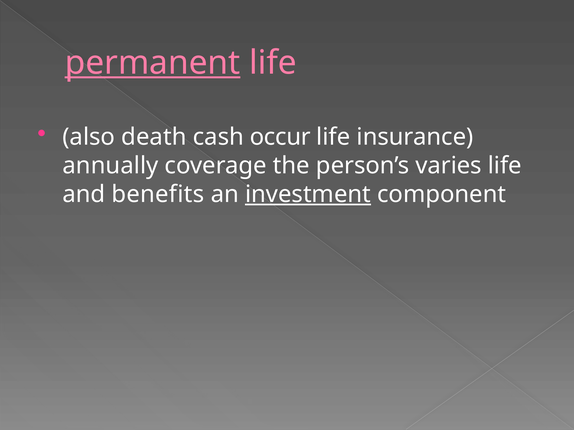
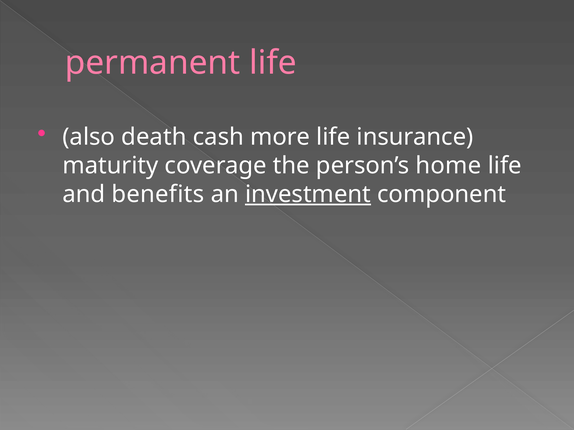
permanent underline: present -> none
occur: occur -> more
annually: annually -> maturity
varies: varies -> home
